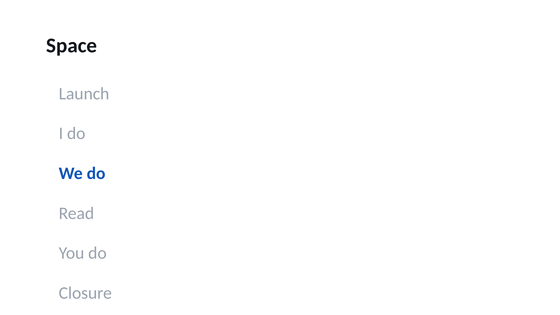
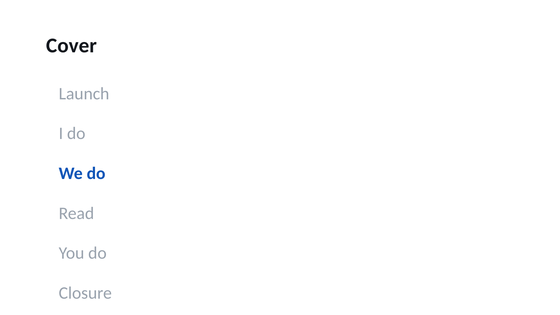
Space: Space -> Cover
